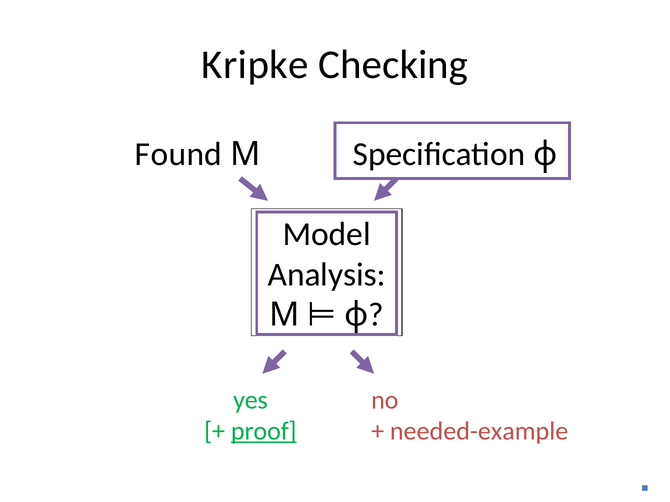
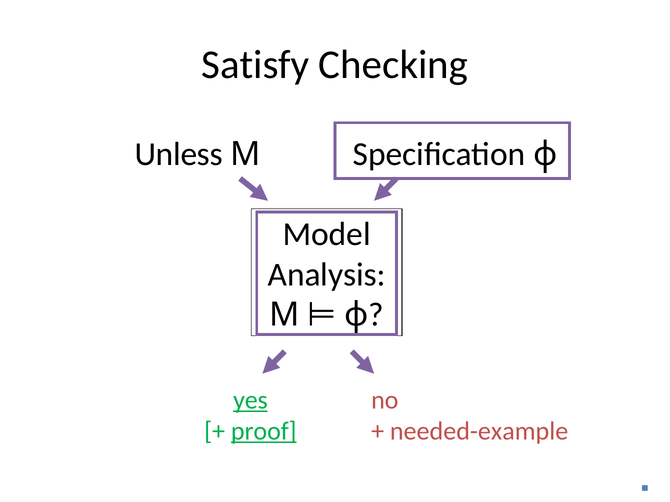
Kripke: Kripke -> Satisfy
Found: Found -> Unless
yes underline: none -> present
